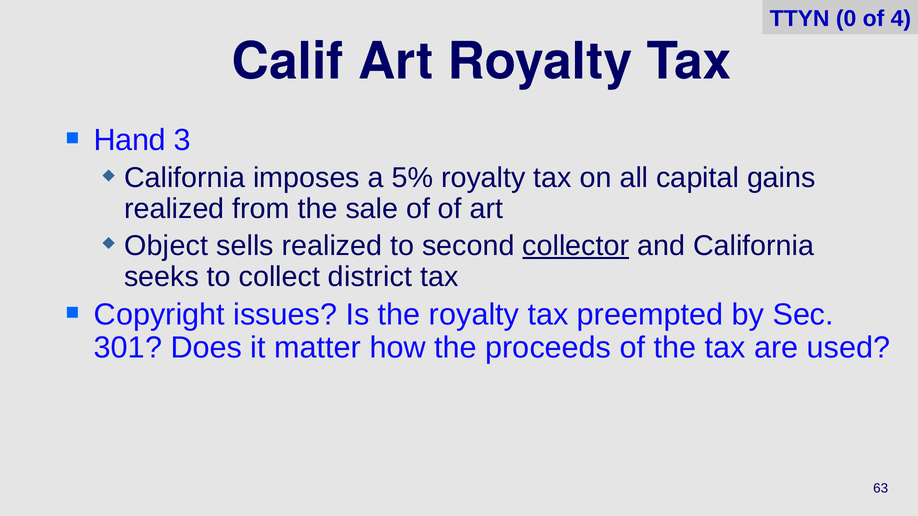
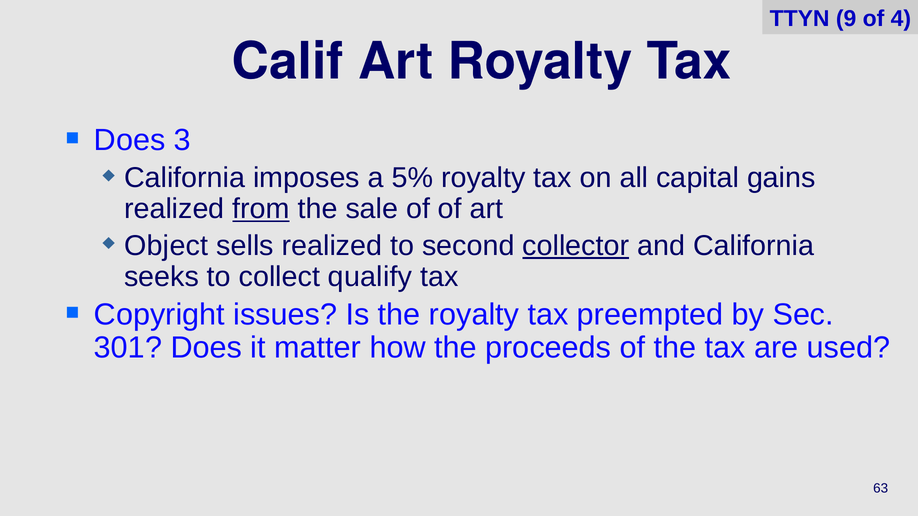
0: 0 -> 9
Hand at (130, 140): Hand -> Does
from underline: none -> present
district: district -> qualify
